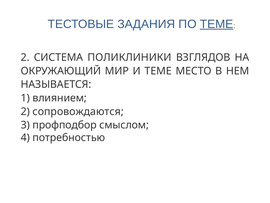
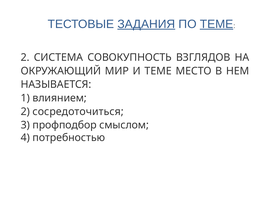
ЗАДАНИЯ underline: none -> present
ПОЛИКЛИНИКИ: ПОЛИКЛИНИКИ -> СОВОКУПНОСТЬ
сопровождаются: сопровождаются -> сосредоточиться
